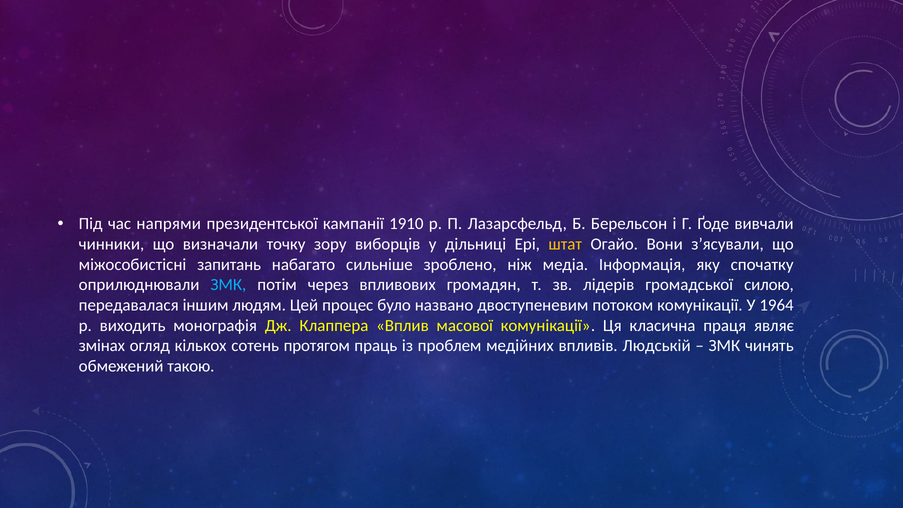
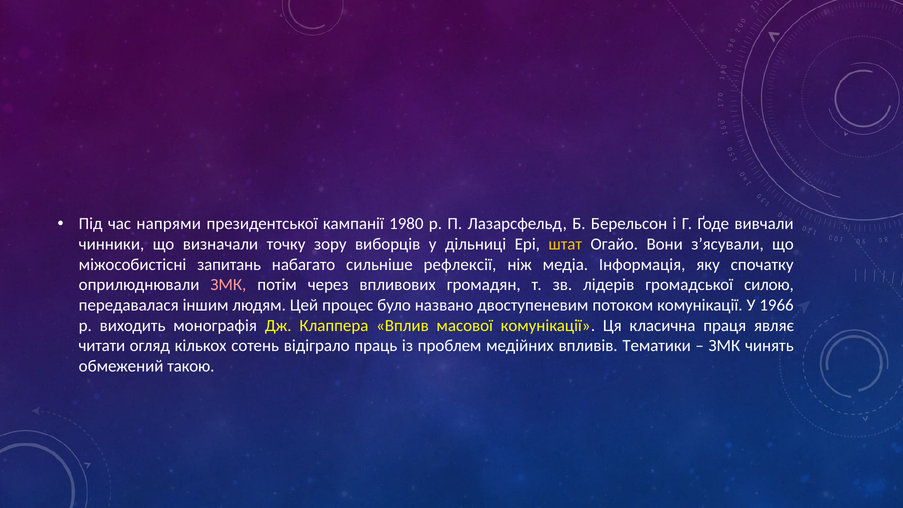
1910: 1910 -> 1980
зроблено: зроблено -> рефлексії
ЗМК at (228, 285) colour: light blue -> pink
1964: 1964 -> 1966
змінах: змінах -> читати
протягом: протягом -> відіграло
Людській: Людській -> Тематики
